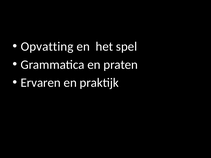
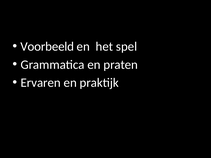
Opvatting: Opvatting -> Voorbeeld
